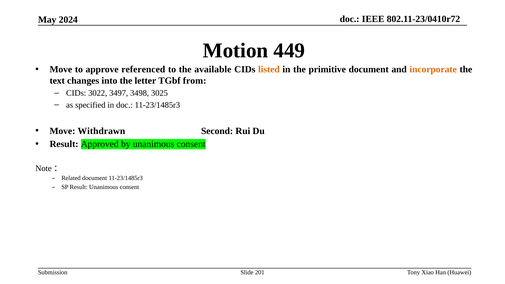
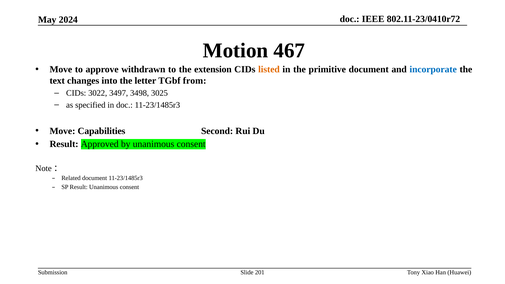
449: 449 -> 467
referenced: referenced -> withdrawn
available: available -> extension
incorporate colour: orange -> blue
Withdrawn: Withdrawn -> Capabilities
